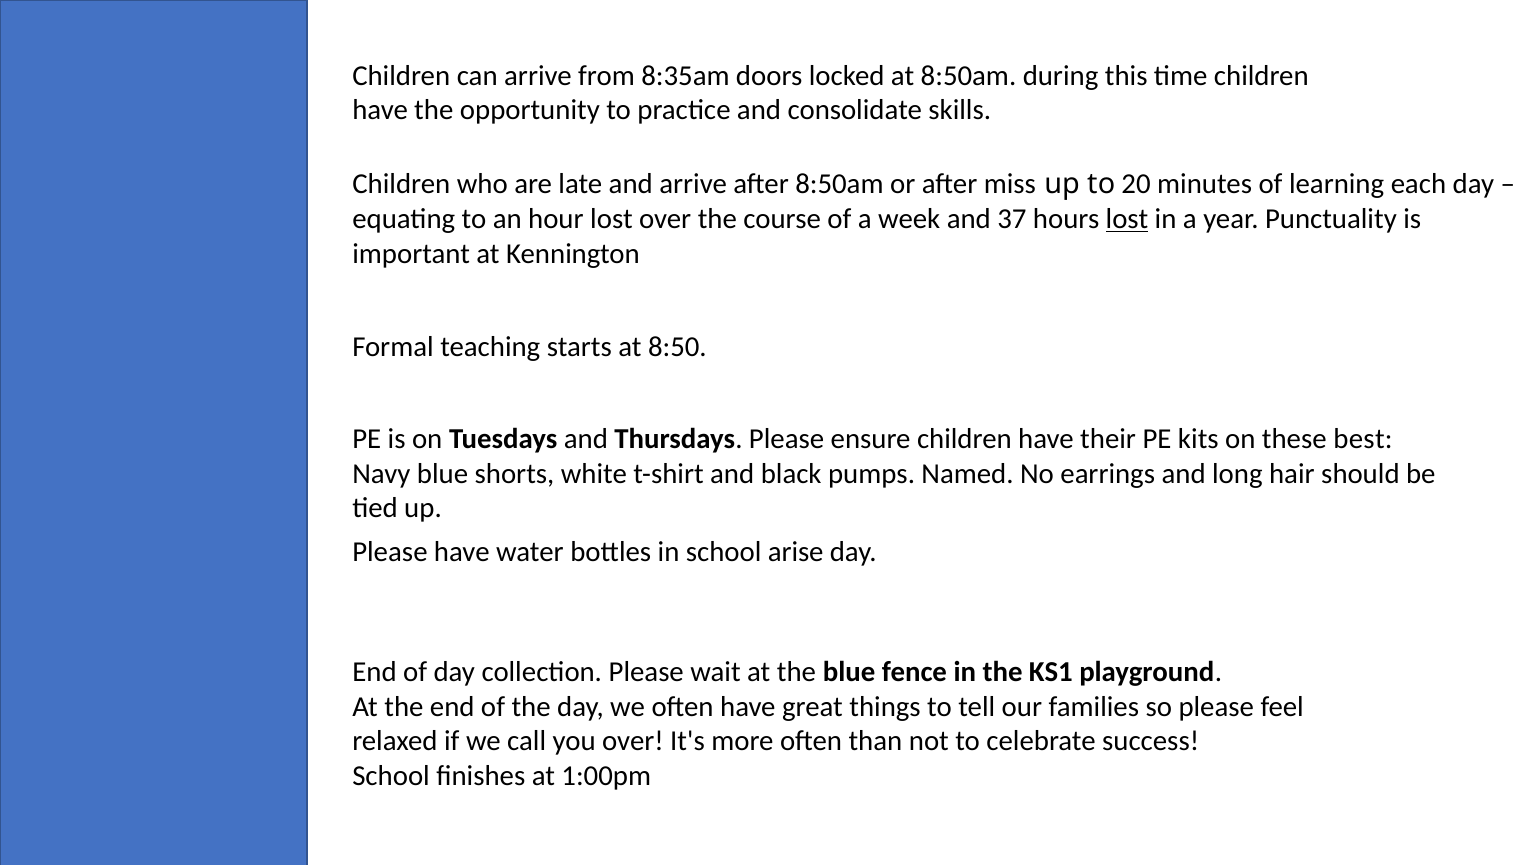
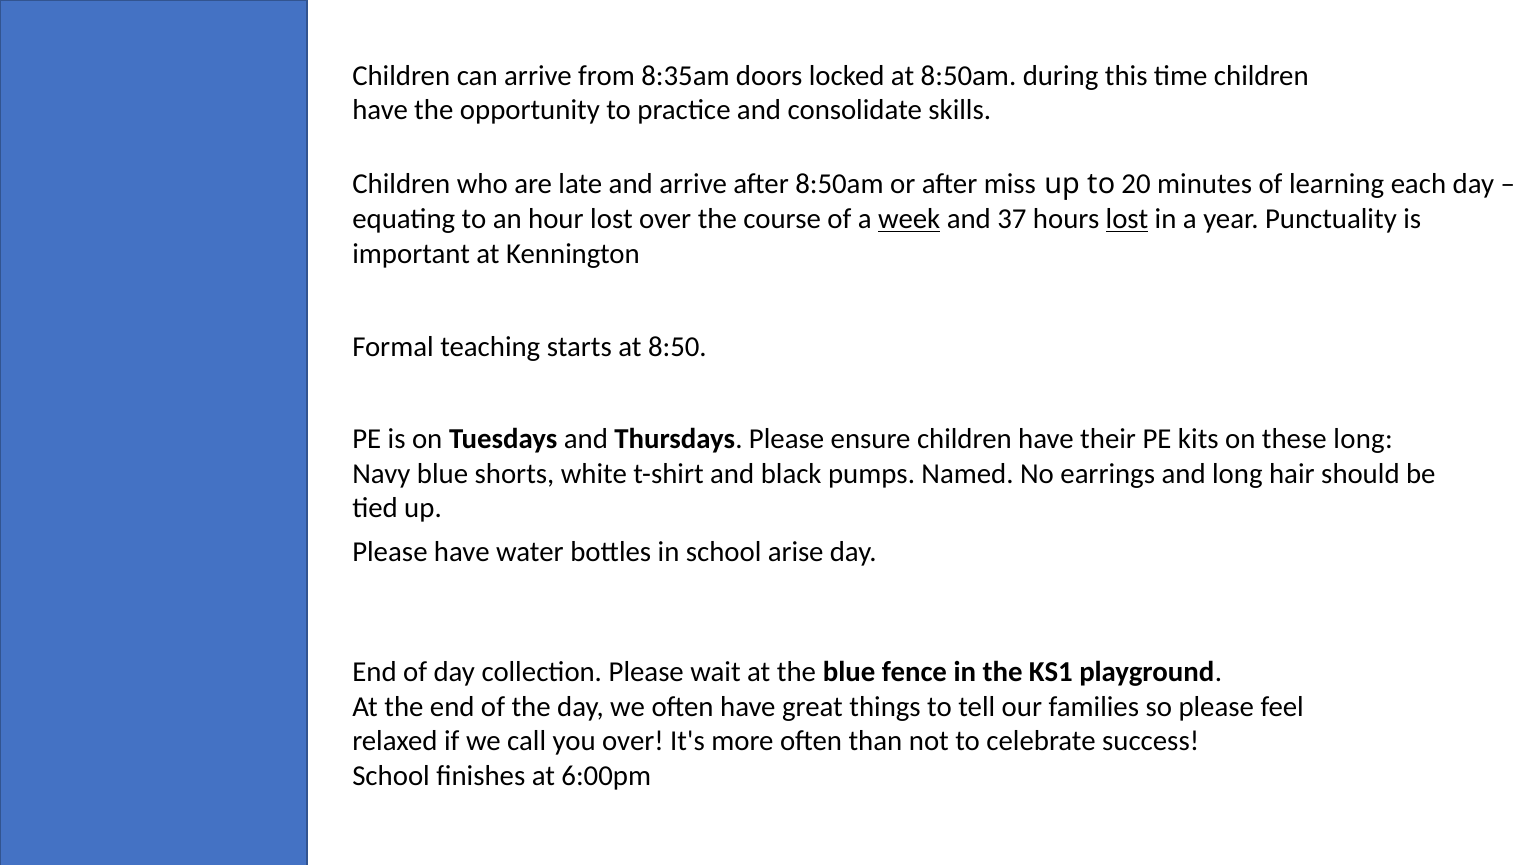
week underline: none -> present
these best: best -> long
1:00pm: 1:00pm -> 6:00pm
